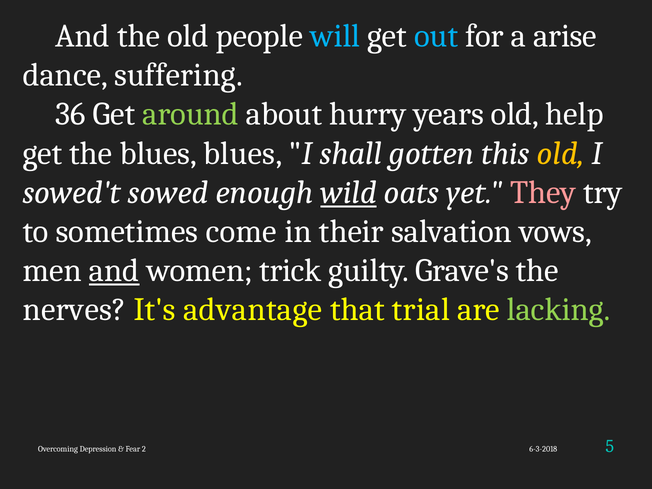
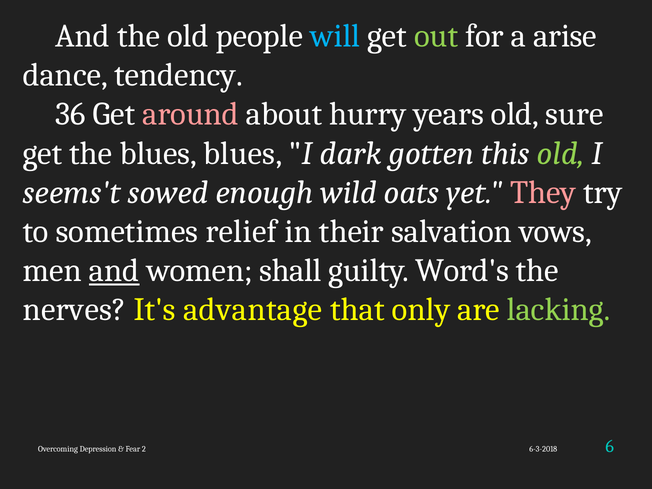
out colour: light blue -> light green
suffering: suffering -> tendency
around colour: light green -> pink
help: help -> sure
shall: shall -> dark
old at (561, 153) colour: yellow -> light green
sowed't: sowed't -> seems't
wild underline: present -> none
come: come -> relief
trick: trick -> shall
Grave's: Grave's -> Word's
trial: trial -> only
5: 5 -> 6
